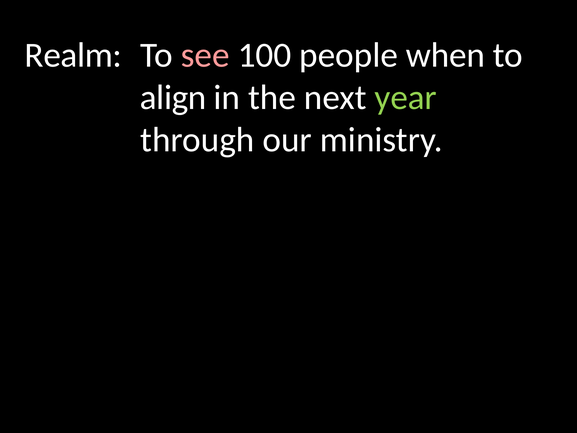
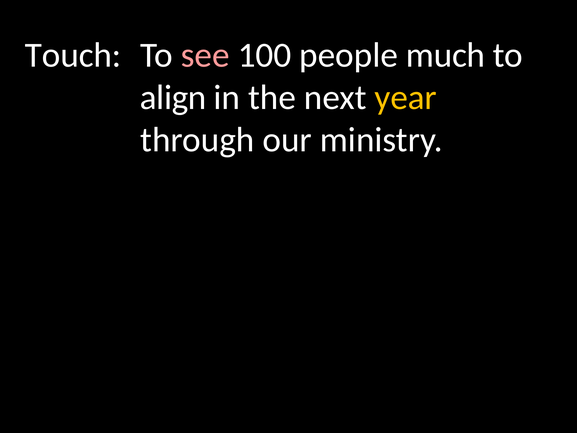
Realm: Realm -> Touch
when: when -> much
year colour: light green -> yellow
